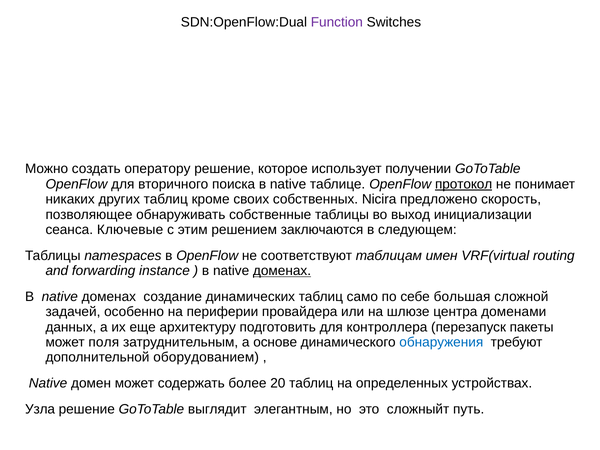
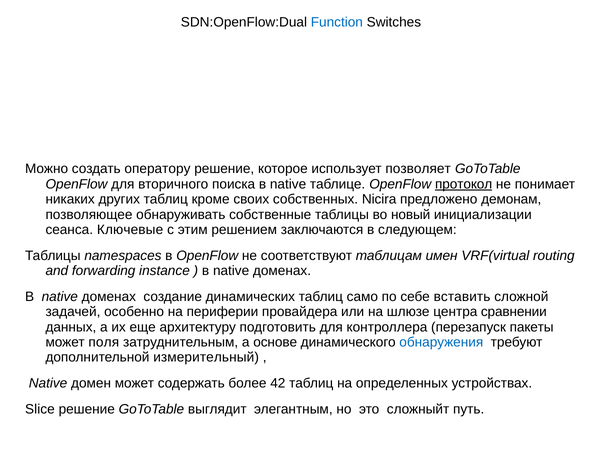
Function colour: purple -> blue
получении: получении -> позволяет
скорость: скорость -> демонам
выход: выход -> новый
доменах at (282, 271) underline: present -> none
большая: большая -> вставить
доменами: доменами -> сравнении
оборудованием: оборудованием -> измерительный
20: 20 -> 42
Узла: Узла -> Slice
